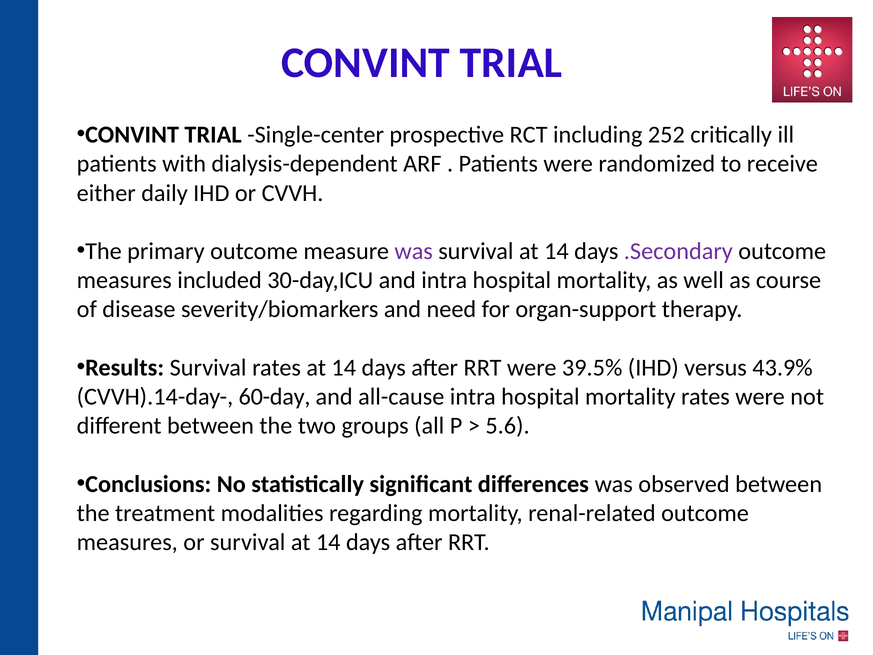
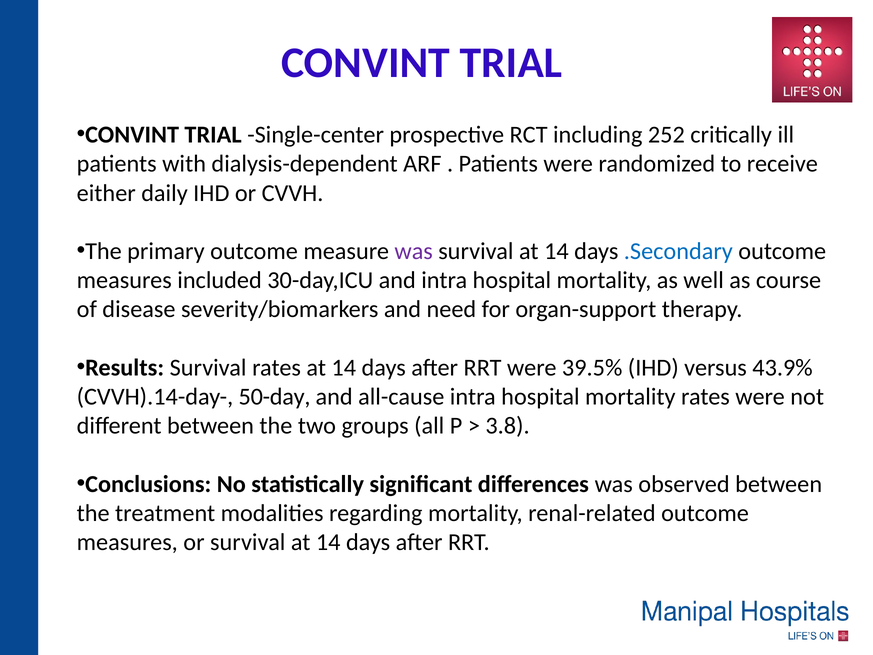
.Secondary colour: purple -> blue
60-day: 60-day -> 50-day
5.6: 5.6 -> 3.8
